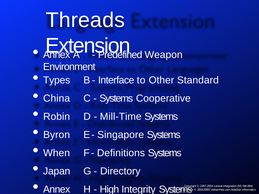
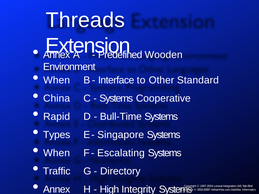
Weapon: Weapon -> Wooden
Types at (57, 80): Types -> When
Robin: Robin -> Rapid
Mill-Time: Mill-Time -> Bull-Time
Byron: Byron -> Types
Definitions: Definitions -> Escalating
Japan: Japan -> Traffic
